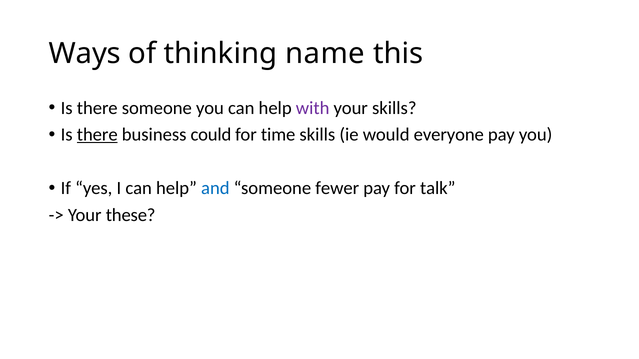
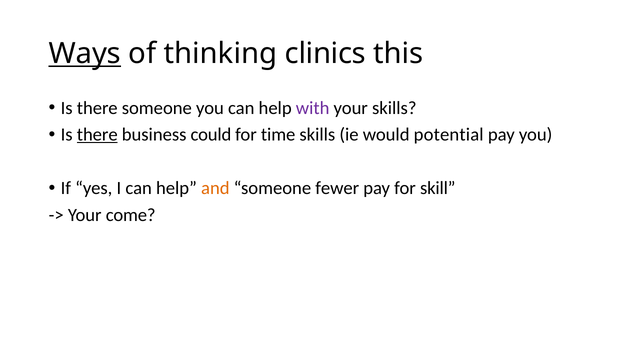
Ways underline: none -> present
name: name -> clinics
everyone: everyone -> potential
and colour: blue -> orange
talk: talk -> skill
these: these -> come
